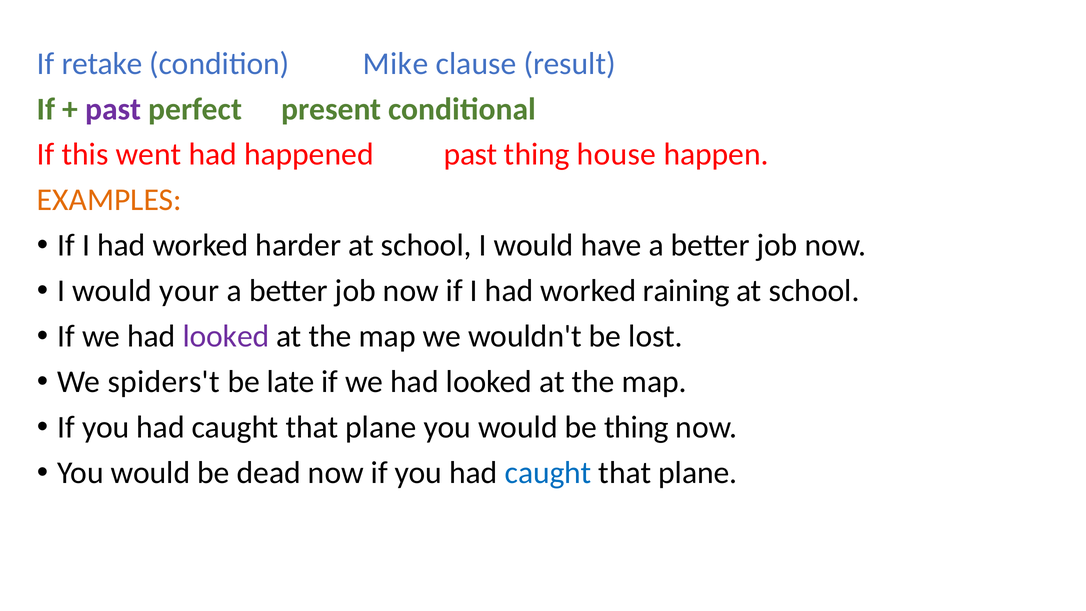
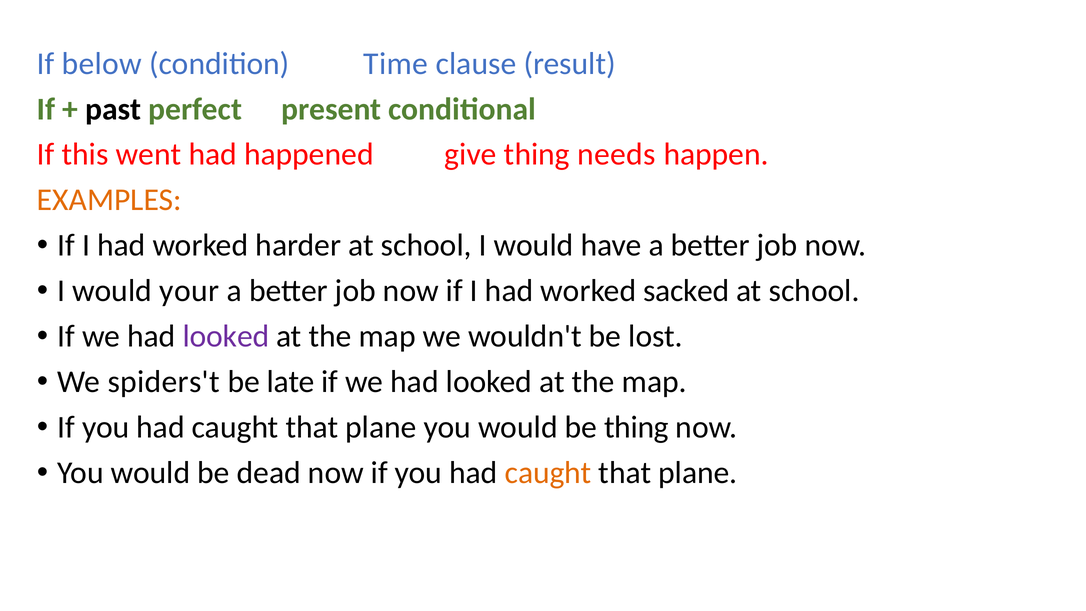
retake: retake -> below
Mike: Mike -> Time
past at (113, 109) colour: purple -> black
happened past: past -> give
house: house -> needs
raining: raining -> sacked
caught at (548, 473) colour: blue -> orange
